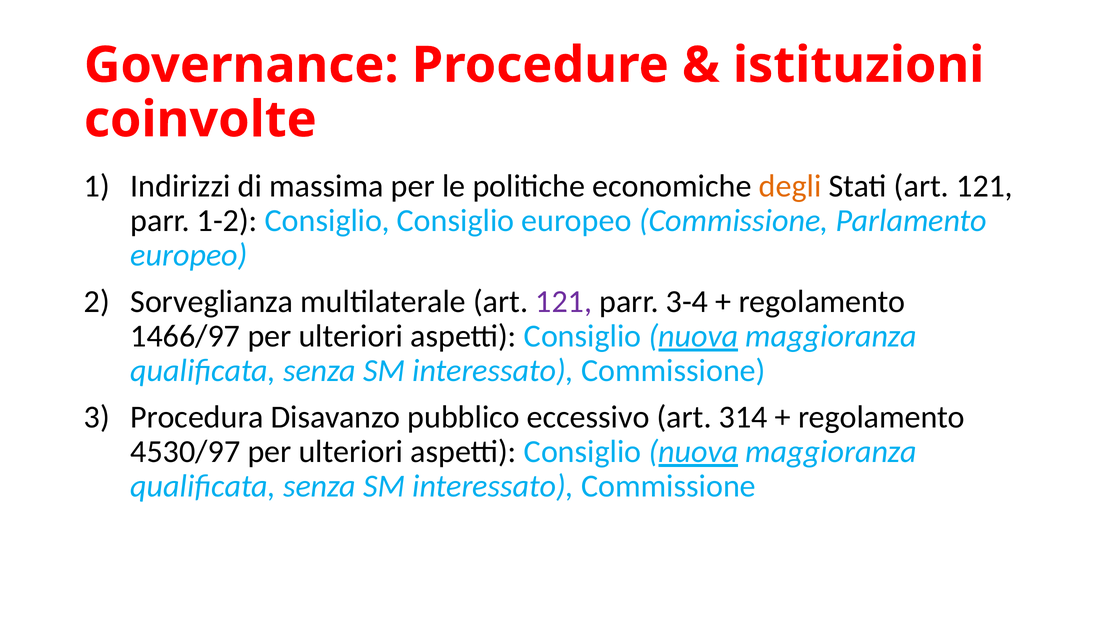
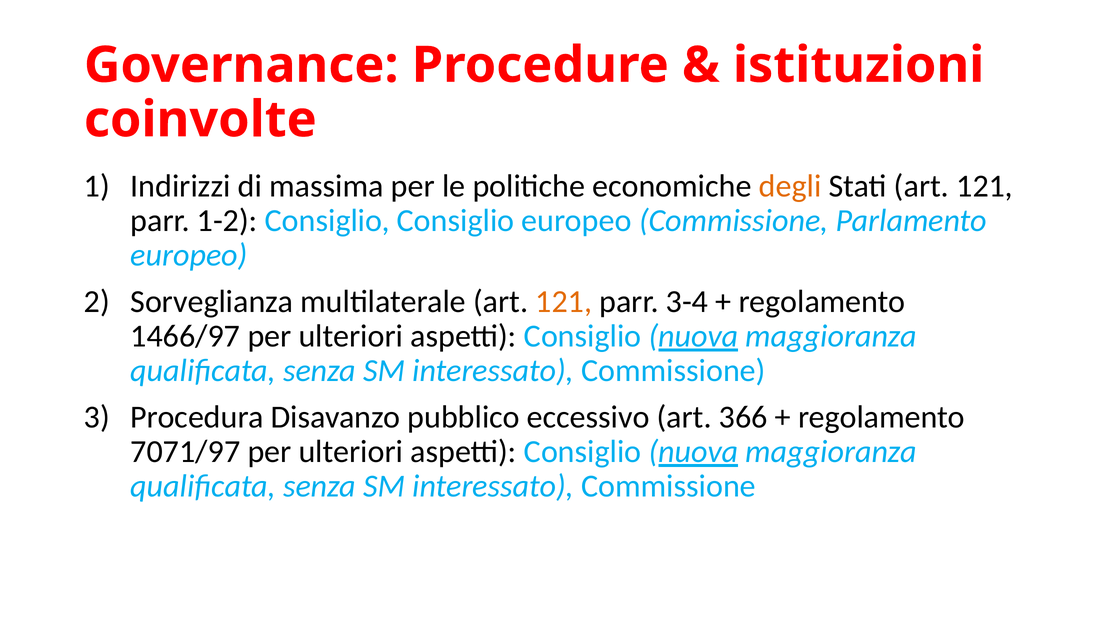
121 at (564, 302) colour: purple -> orange
314: 314 -> 366
4530/97: 4530/97 -> 7071/97
